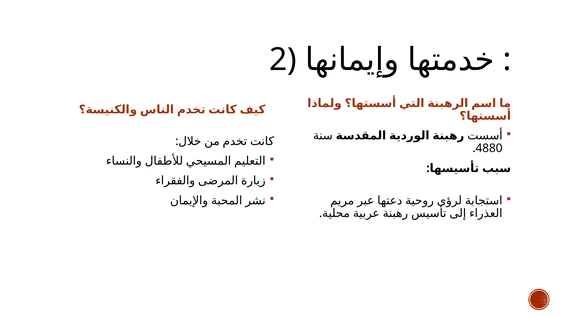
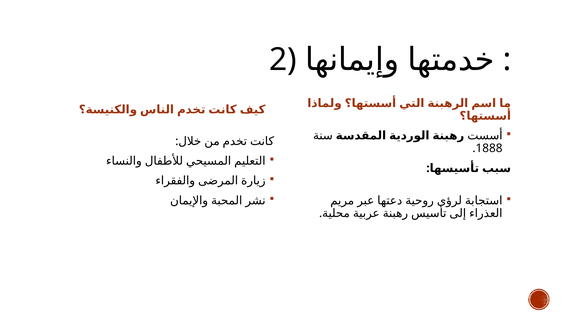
4880: 4880 -> 1888
